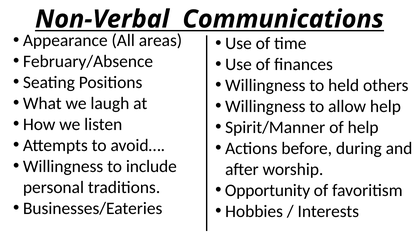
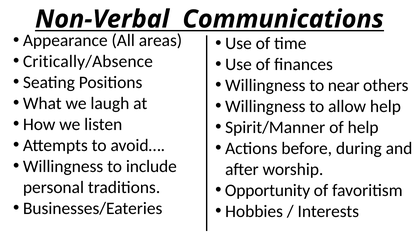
February/Absence: February/Absence -> Critically/Absence
held: held -> near
